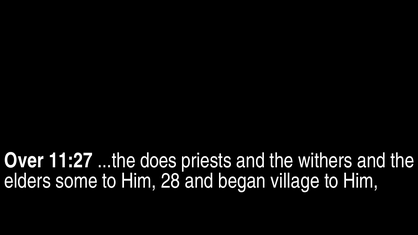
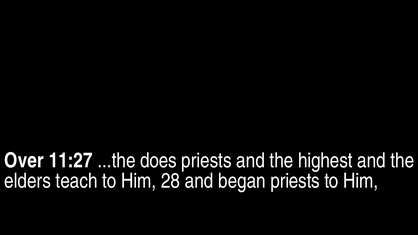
withers: withers -> highest
some: some -> teach
began village: village -> priests
